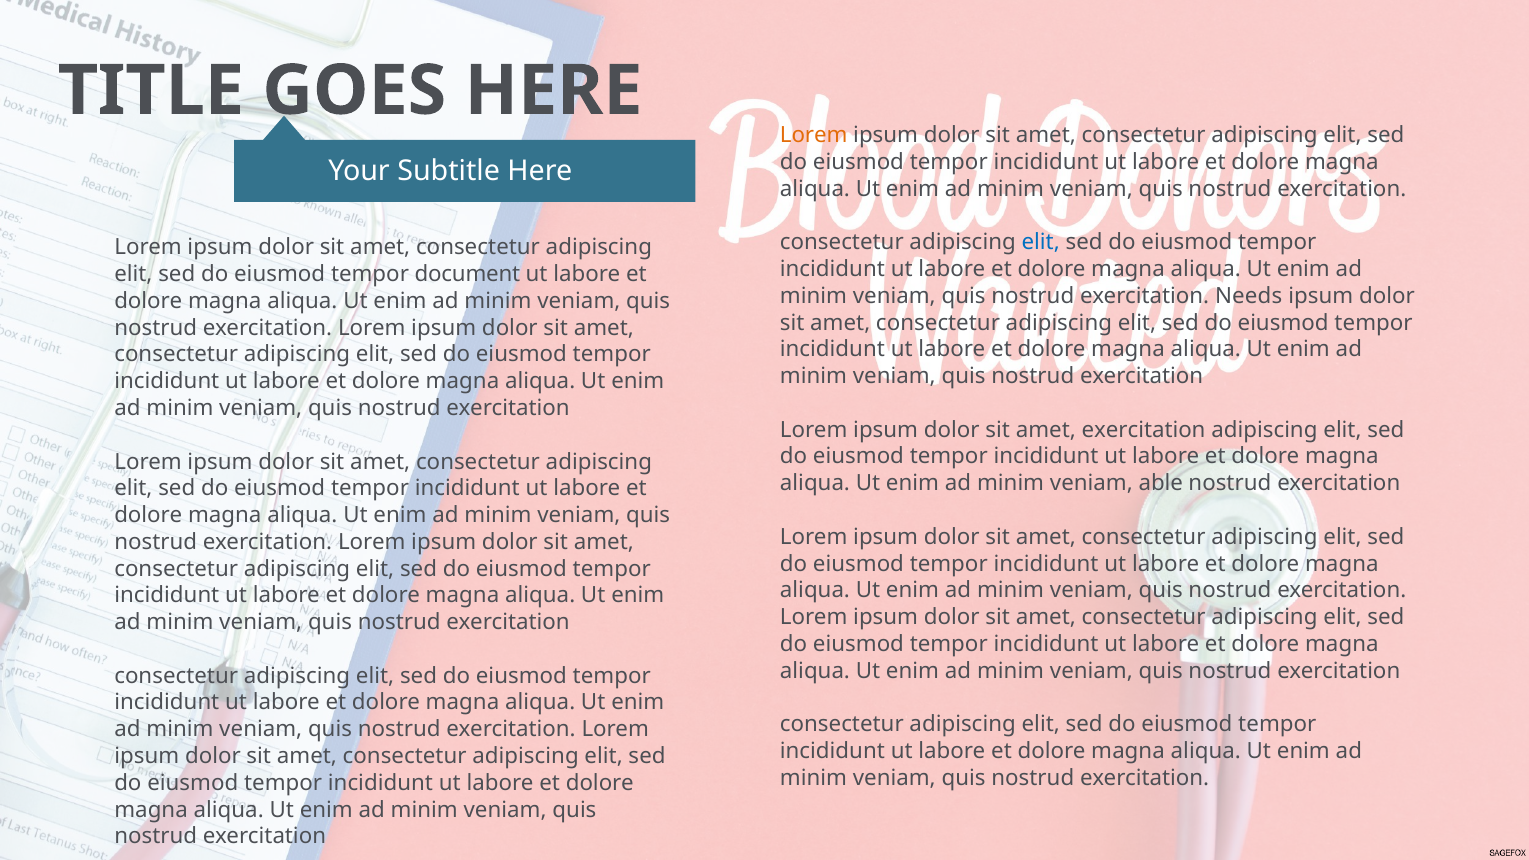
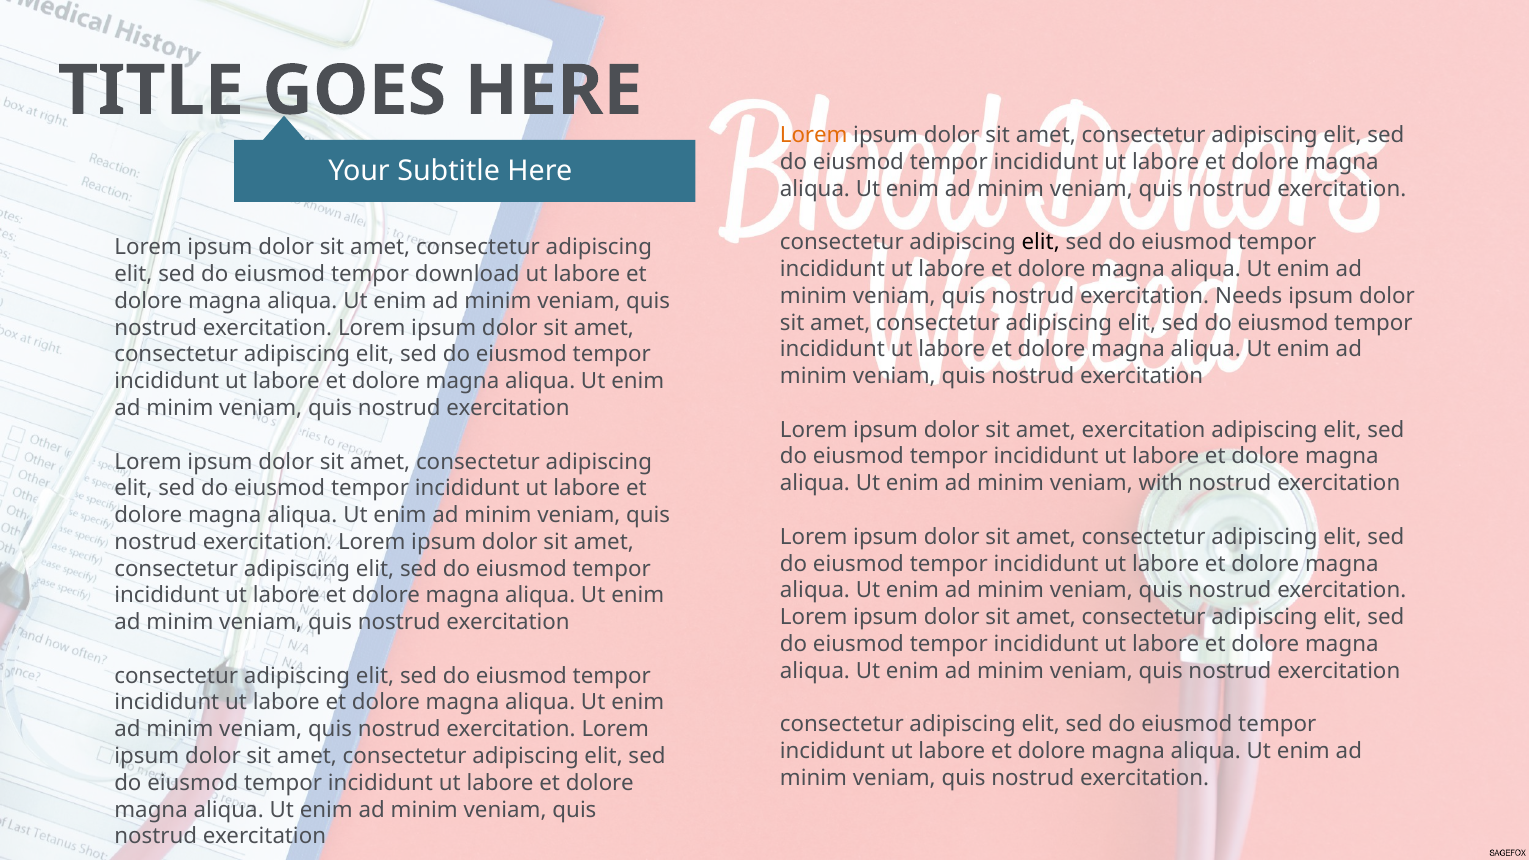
elit at (1041, 242) colour: blue -> black
document: document -> download
able: able -> with
